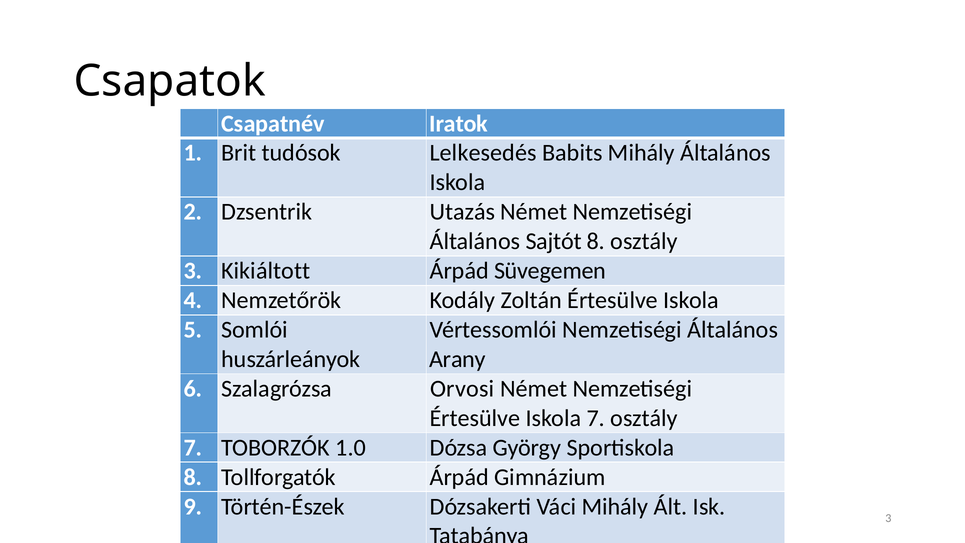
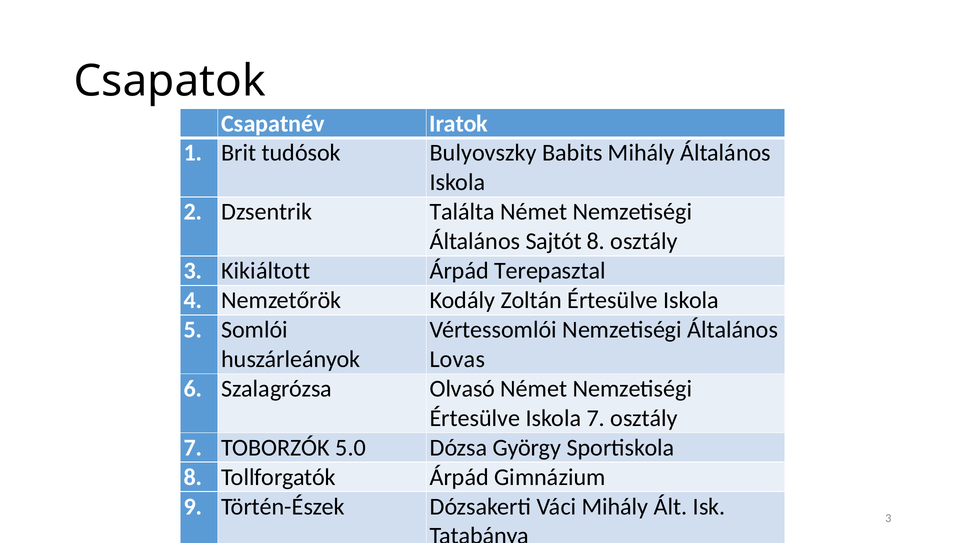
Lelkesedés: Lelkesedés -> Bulyovszky
Utazás: Utazás -> Találta
Süvegemen: Süvegemen -> Terepasztal
Arany: Arany -> Lovas
Orvosi: Orvosi -> Olvasó
1.0: 1.0 -> 5.0
